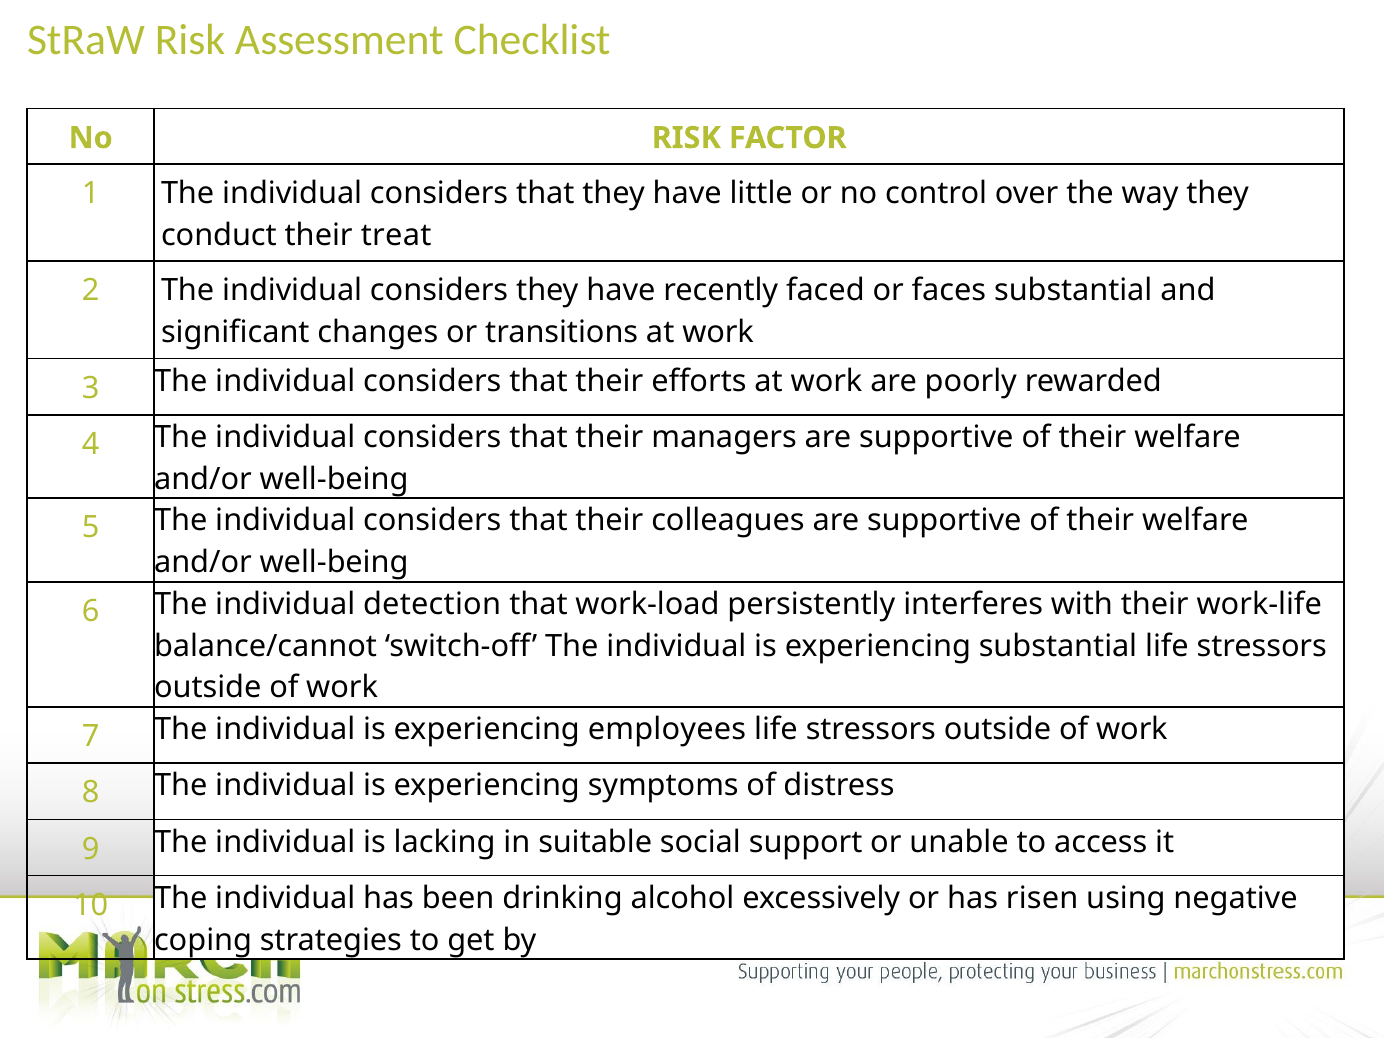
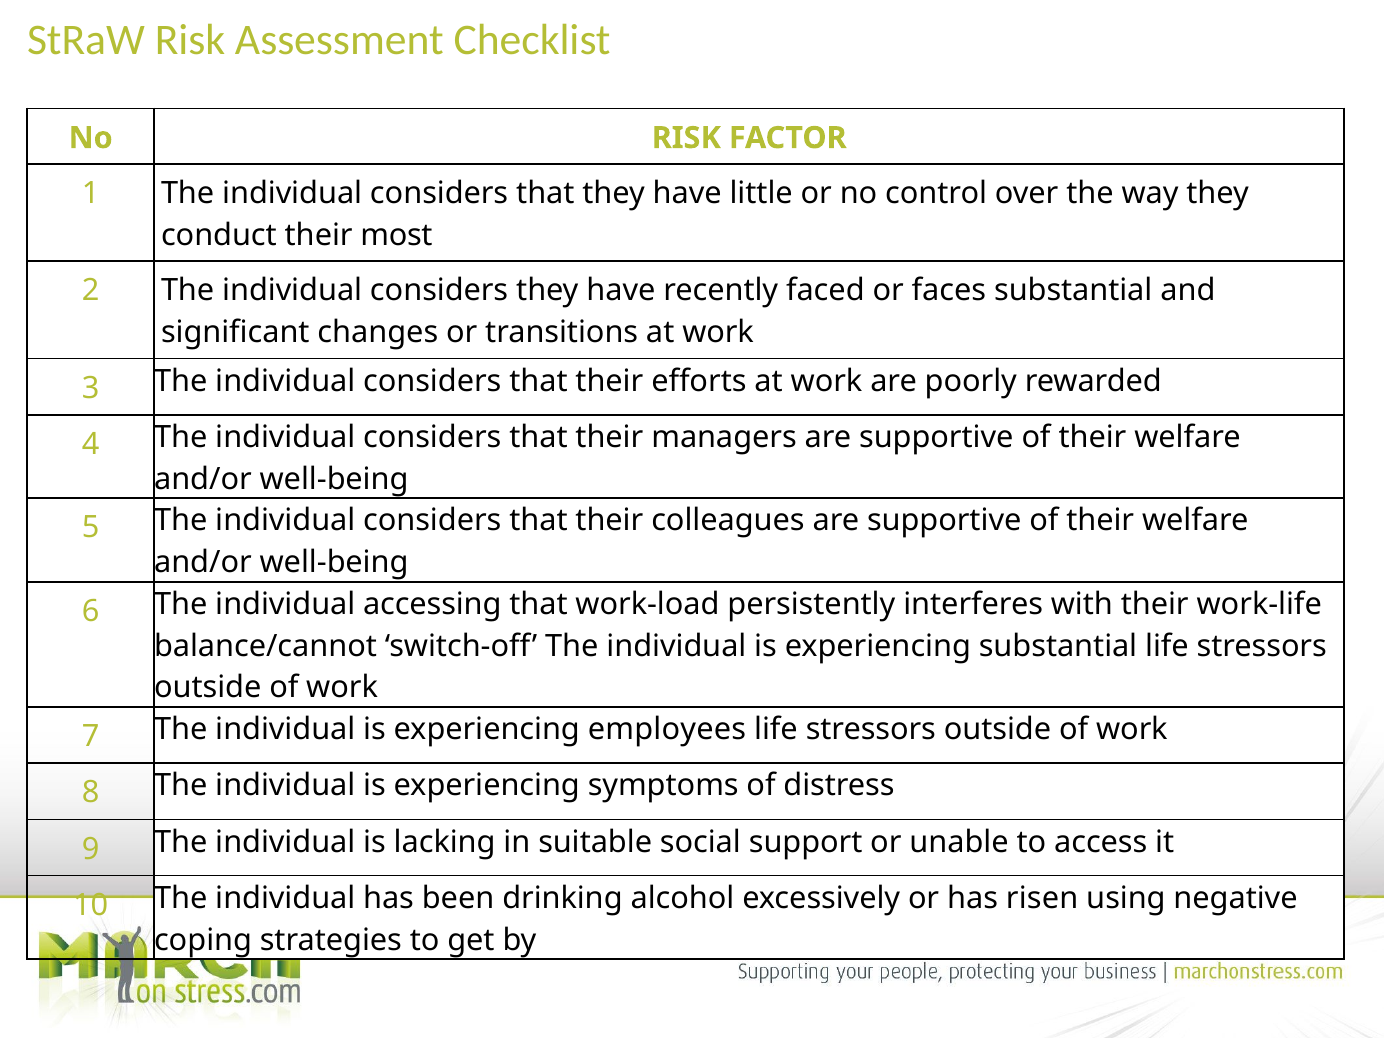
treat: treat -> most
detection: detection -> accessing
